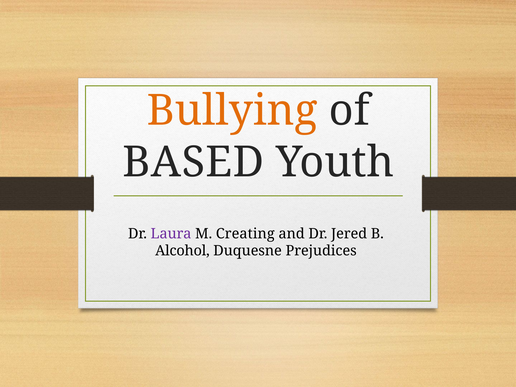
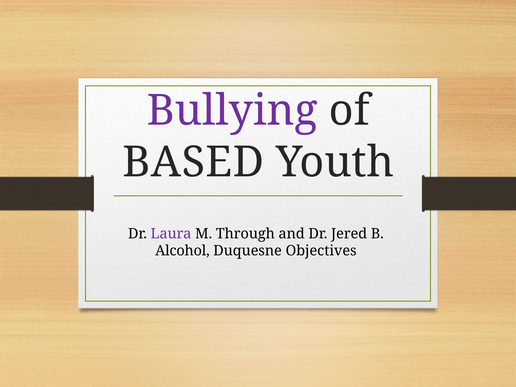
Bullying colour: orange -> purple
Creating: Creating -> Through
Prejudices: Prejudices -> Objectives
